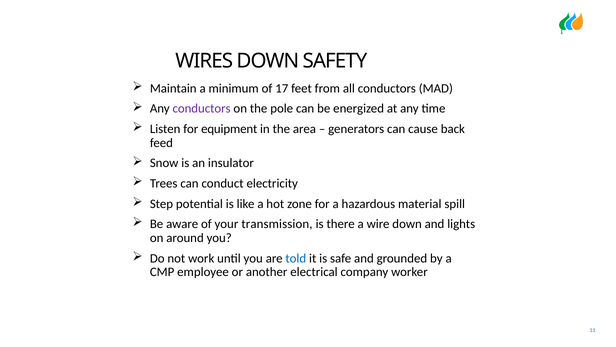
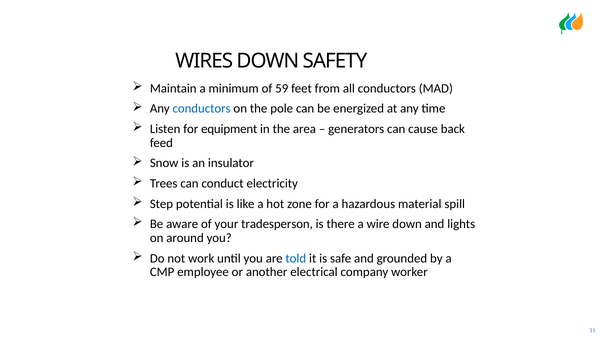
17: 17 -> 59
conductors at (202, 108) colour: purple -> blue
transmission: transmission -> tradesperson
